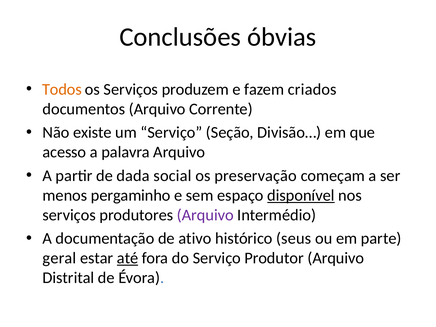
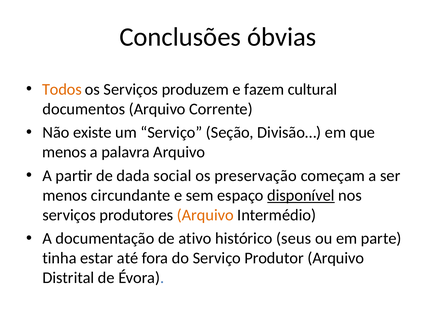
criados: criados -> cultural
acesso at (64, 152): acesso -> menos
pergaminho: pergaminho -> circundante
Arquivo at (205, 215) colour: purple -> orange
geral: geral -> tinha
até underline: present -> none
